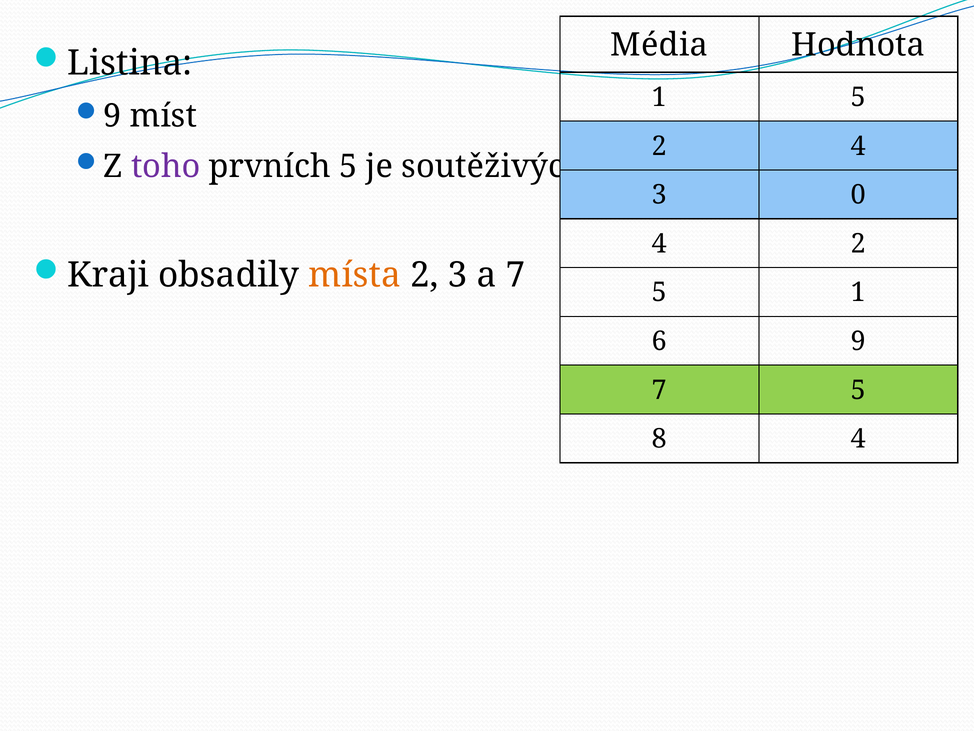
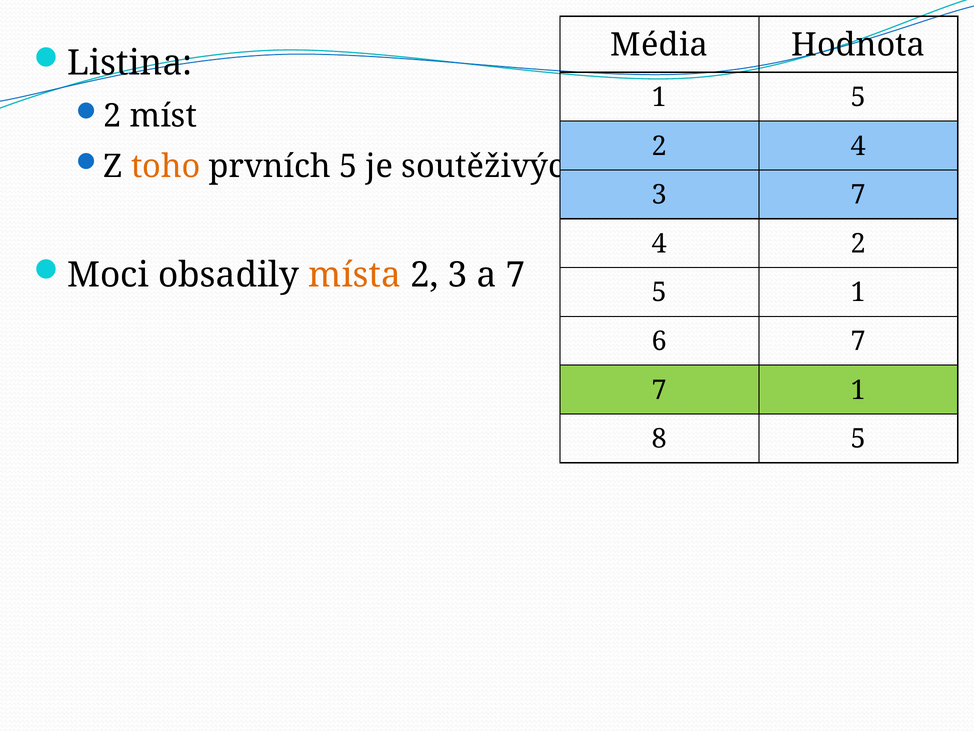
9 at (112, 116): 9 -> 2
toho colour: purple -> orange
3 0: 0 -> 7
Kraji: Kraji -> Moci
6 9: 9 -> 7
7 5: 5 -> 1
8 4: 4 -> 5
